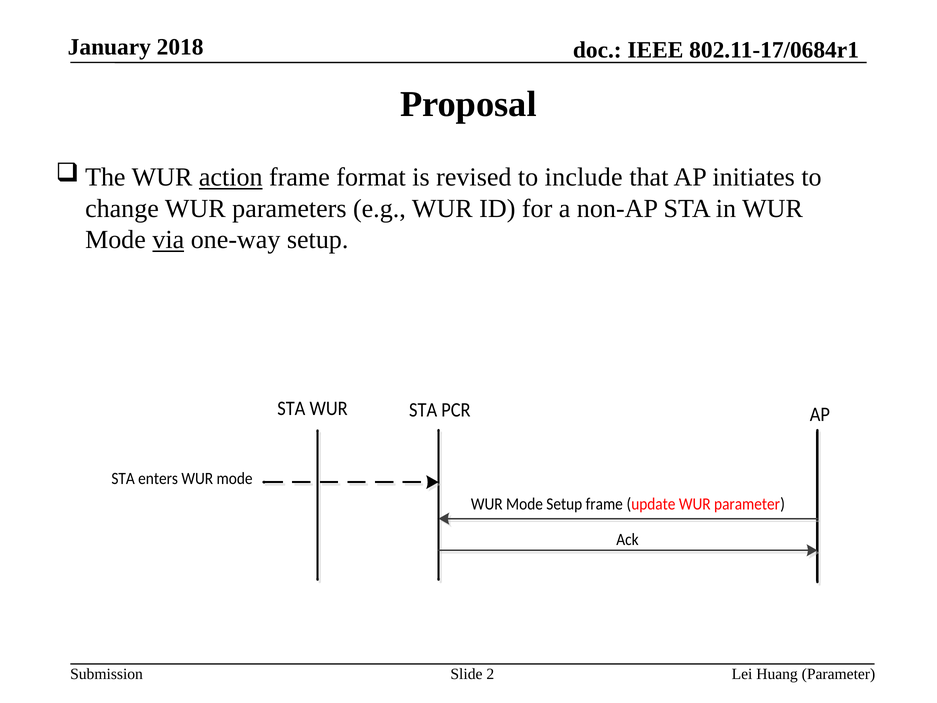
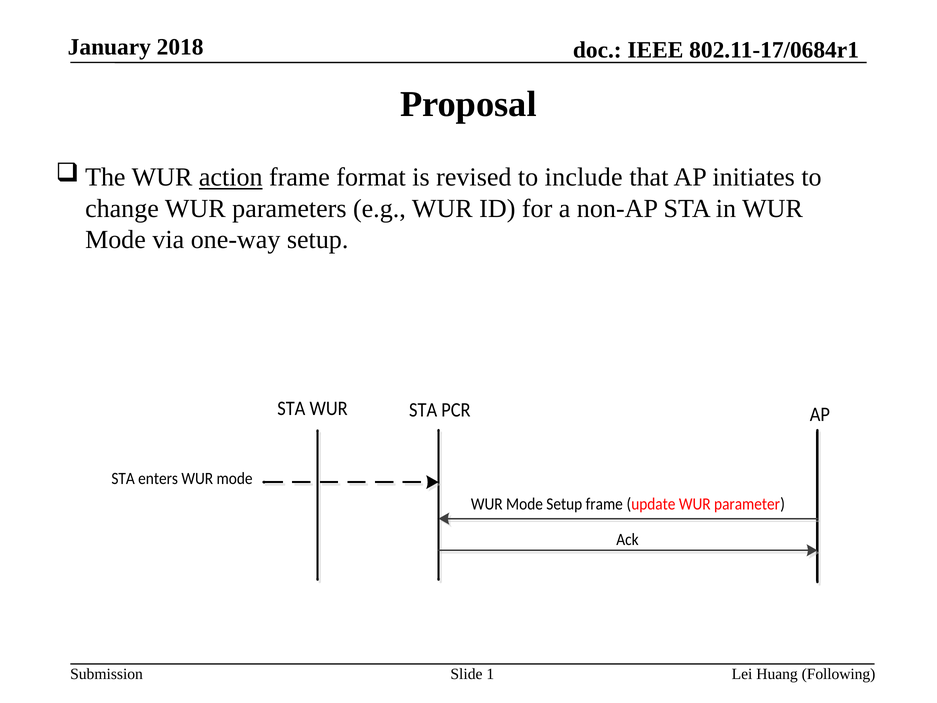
via underline: present -> none
2: 2 -> 1
Huang Parameter: Parameter -> Following
